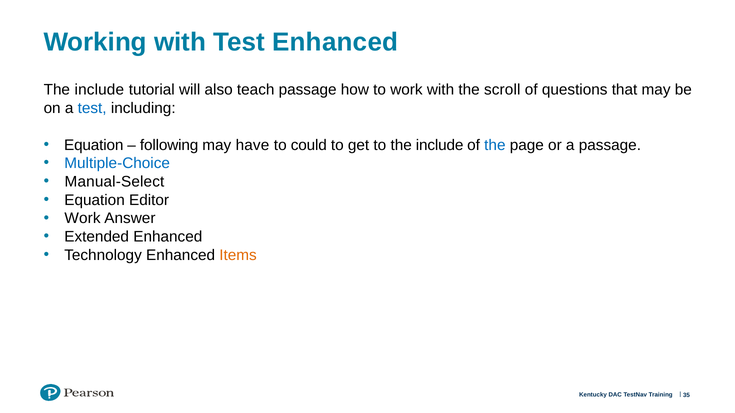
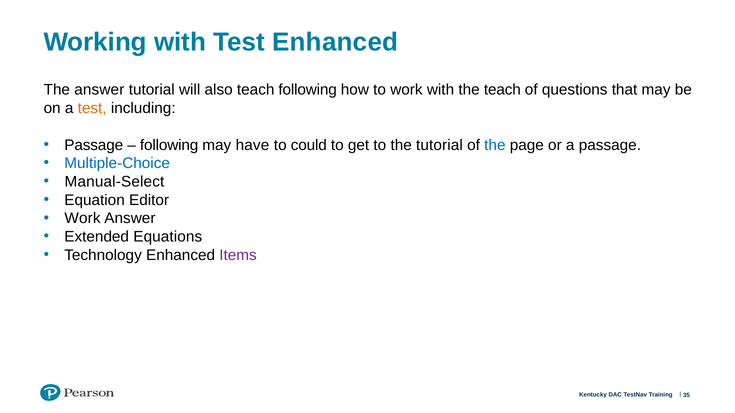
include at (99, 90): include -> answer
teach passage: passage -> following
the scroll: scroll -> teach
test at (92, 108) colour: blue -> orange
Equation at (94, 145): Equation -> Passage
to the include: include -> tutorial
Extended Enhanced: Enhanced -> Equations
Items colour: orange -> purple
